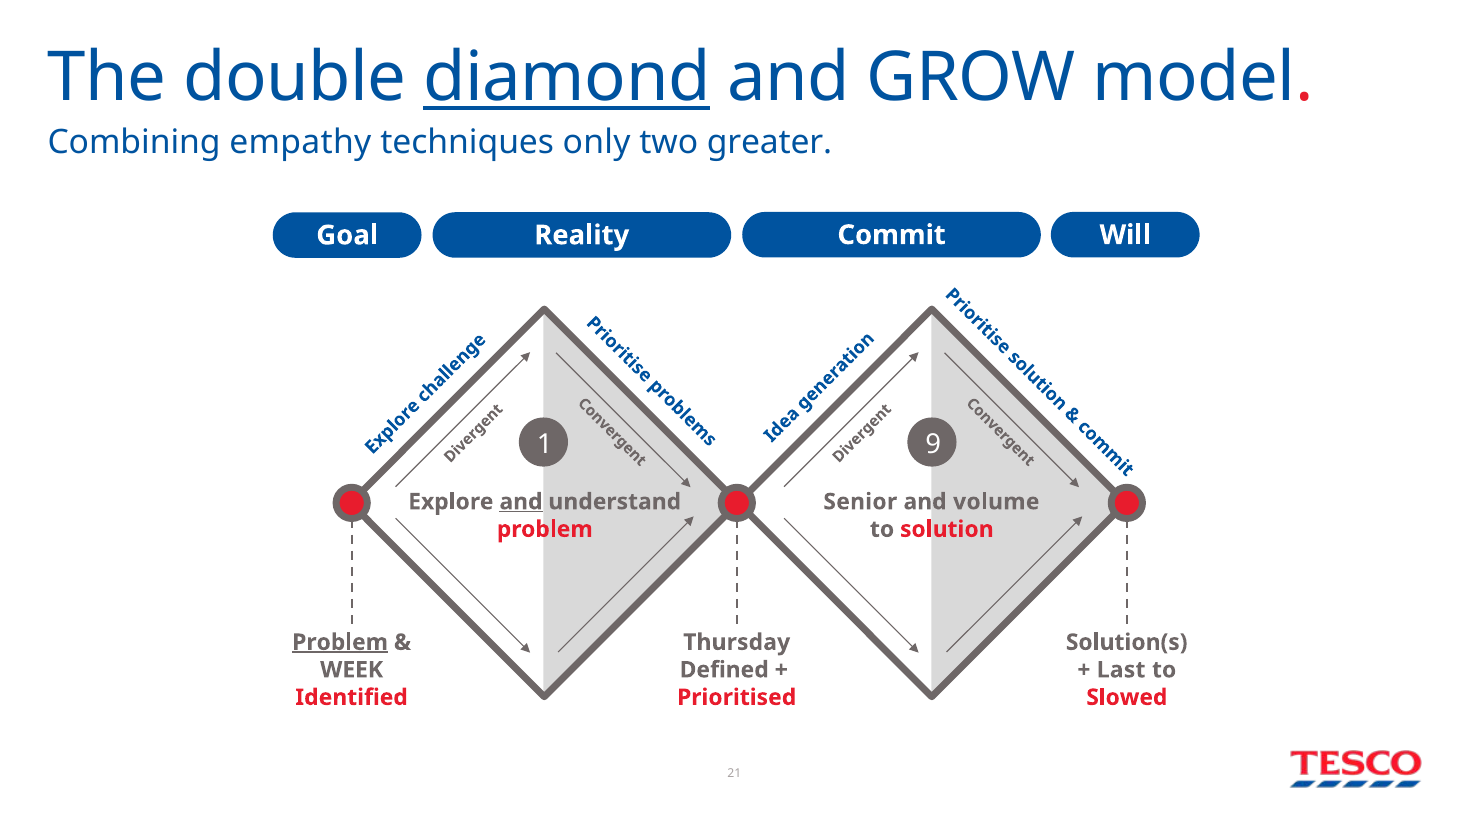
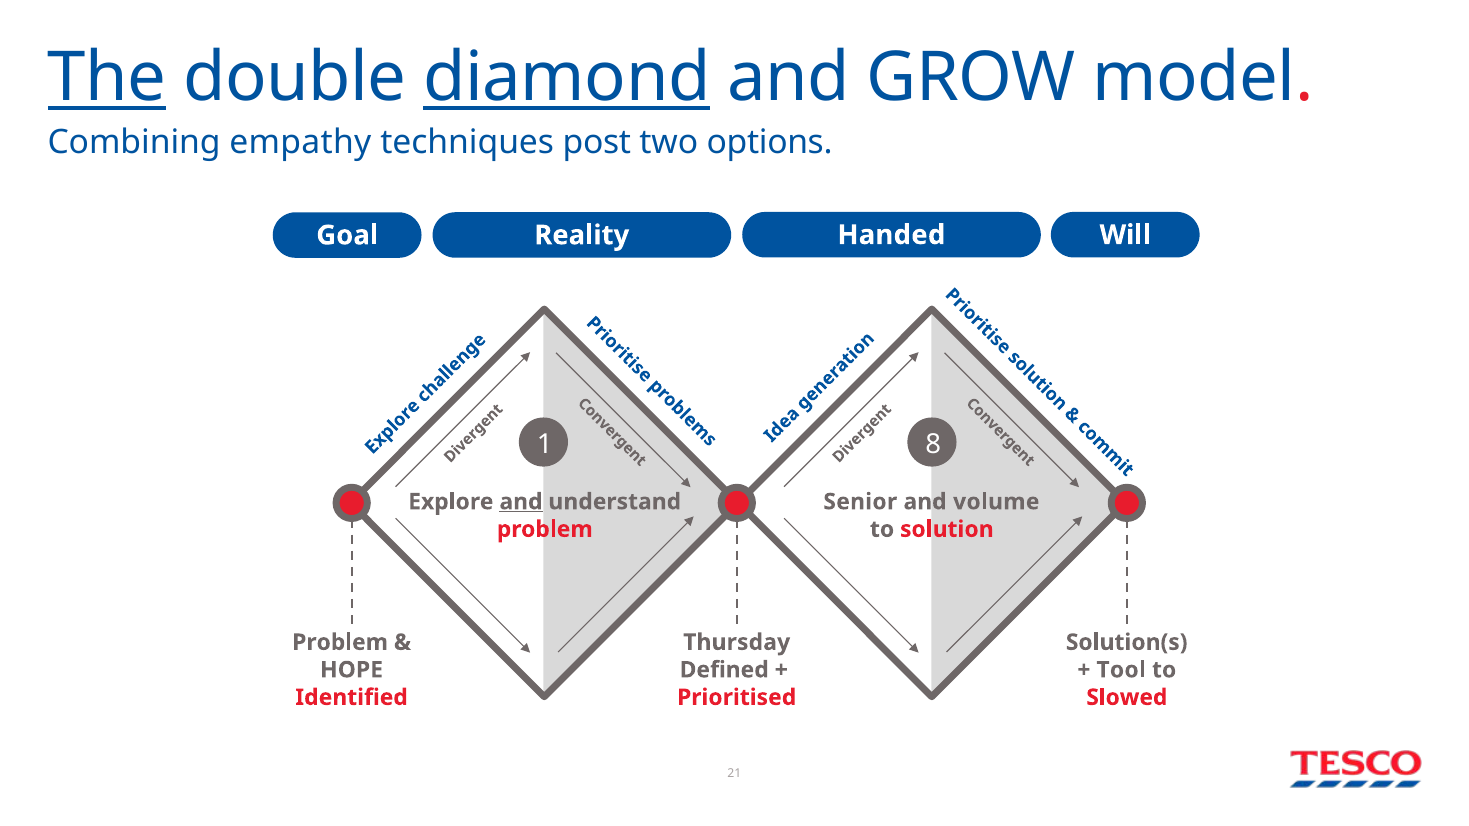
The underline: none -> present
only: only -> post
greater: greater -> options
Commit: Commit -> Handed
9: 9 -> 8
Problem at (340, 643) underline: present -> none
WEEK: WEEK -> HOPE
Last: Last -> Tool
